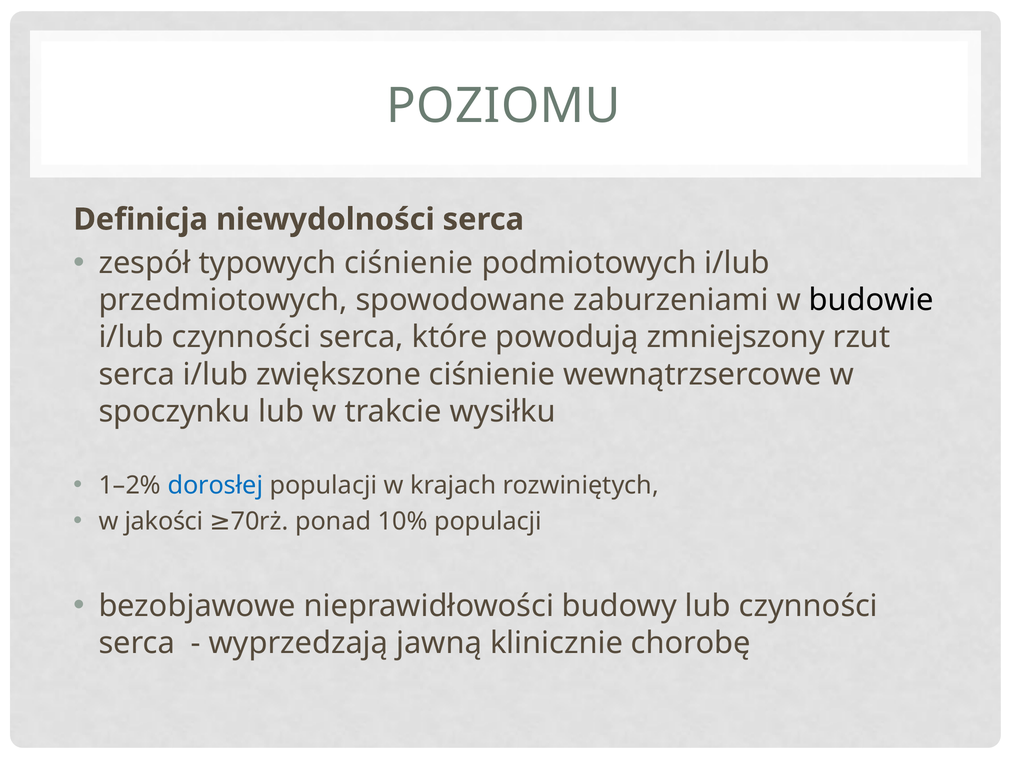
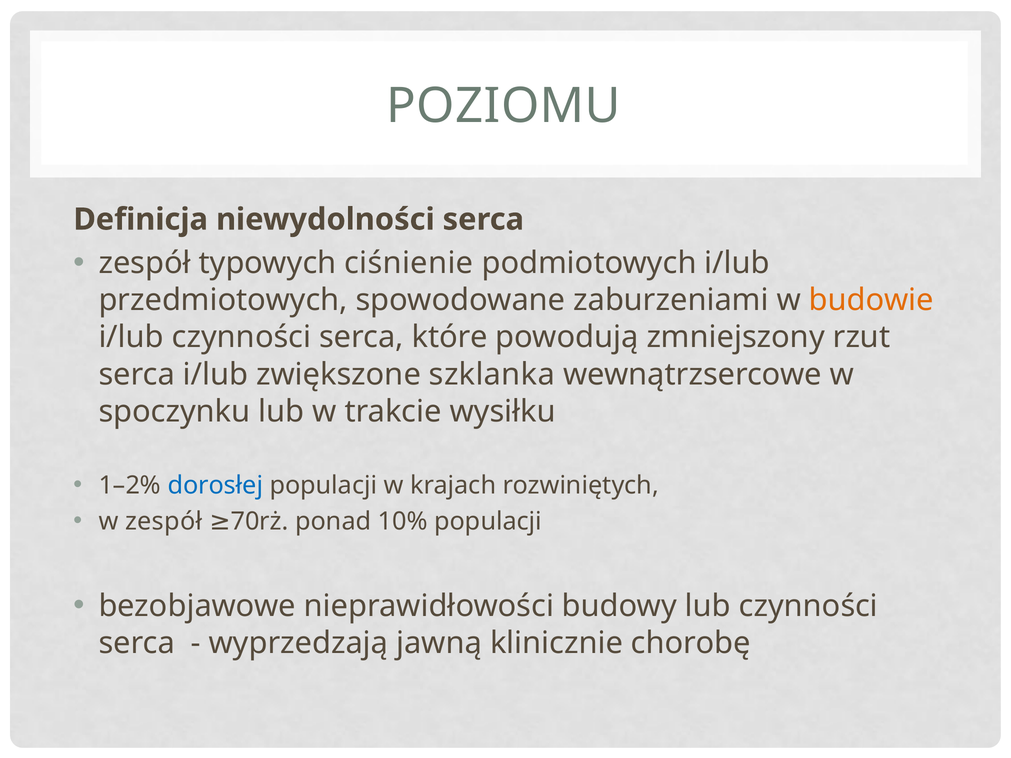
budowie colour: black -> orange
zwiększone ciśnienie: ciśnienie -> szklanka
w jakości: jakości -> zespół
